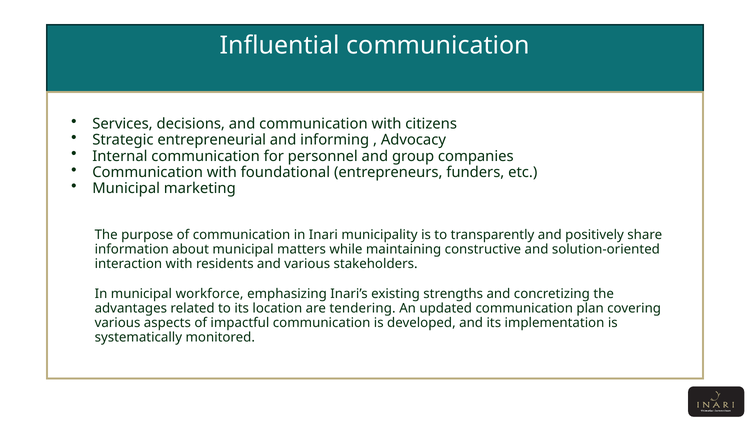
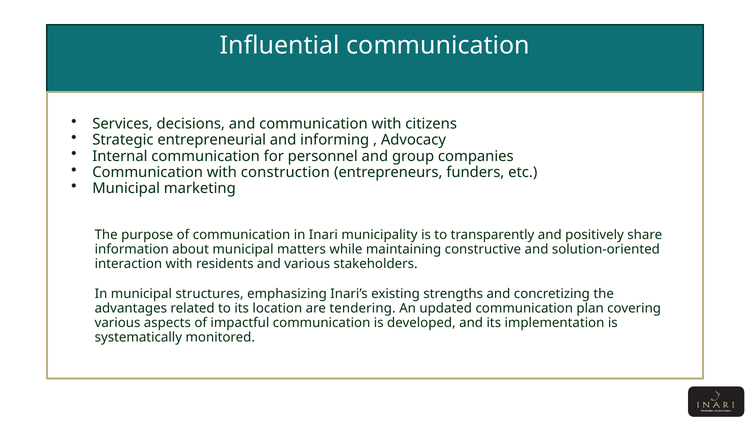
foundational: foundational -> construction
workforce: workforce -> structures
